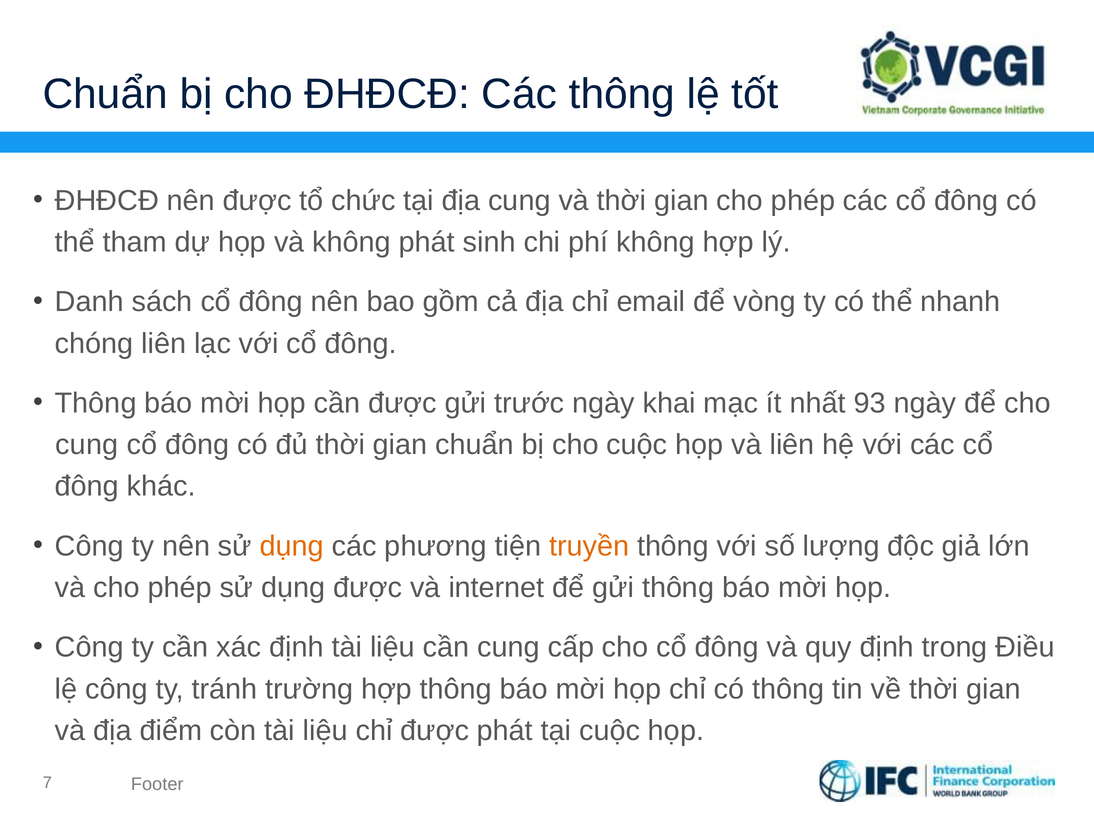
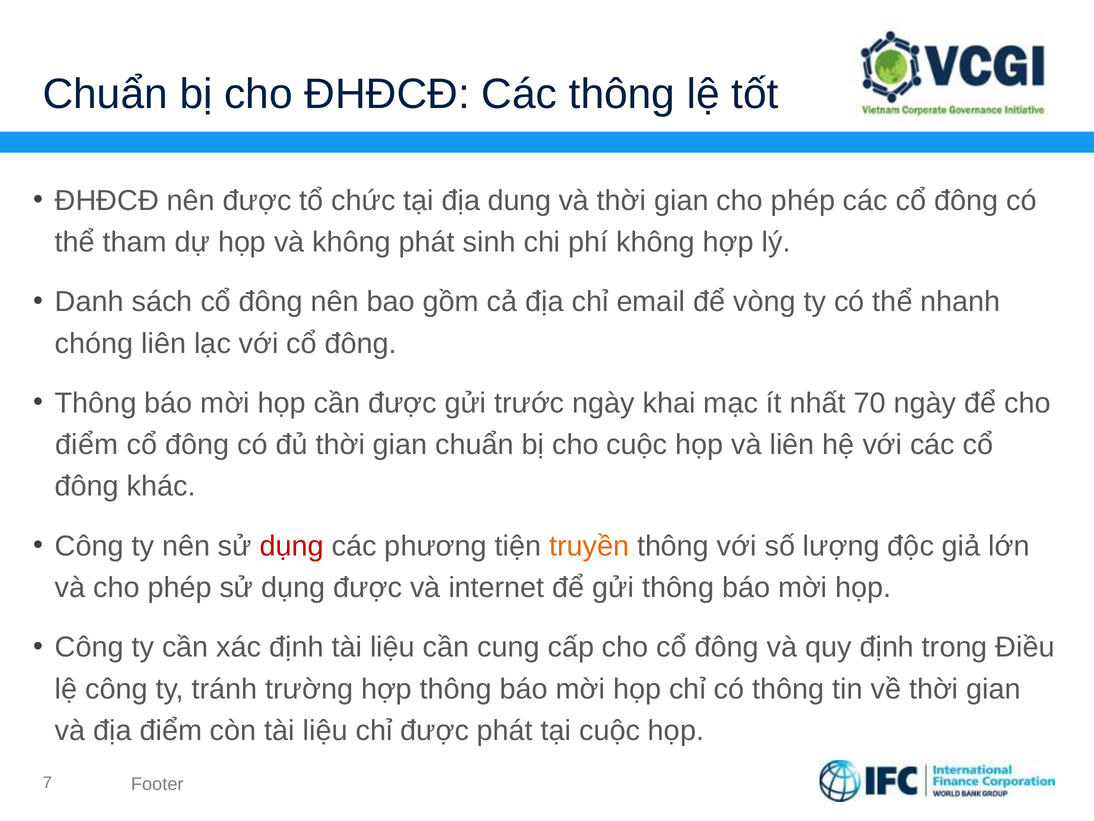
địa cung: cung -> dung
93: 93 -> 70
cung at (87, 445): cung -> điểm
dụng at (292, 546) colour: orange -> red
